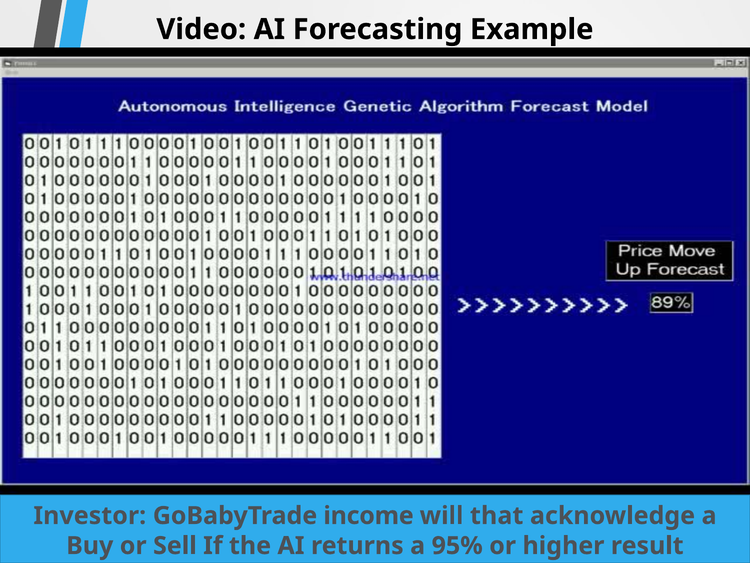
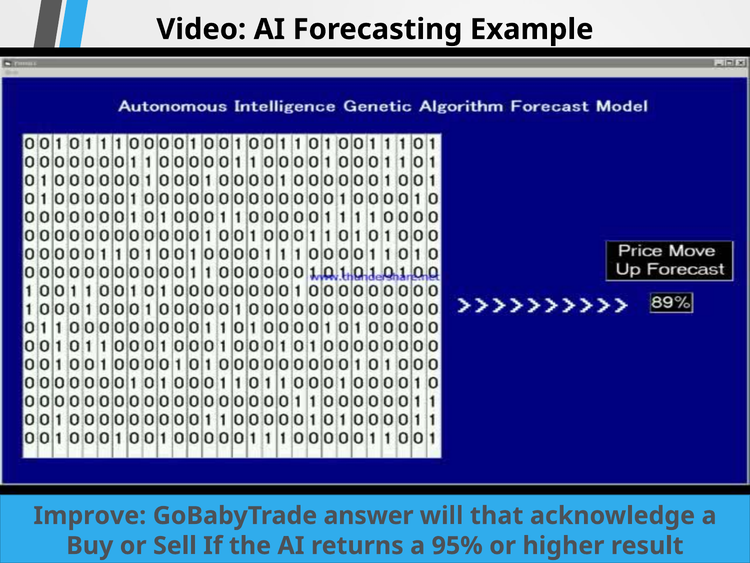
Investor: Investor -> Improve
income: income -> answer
